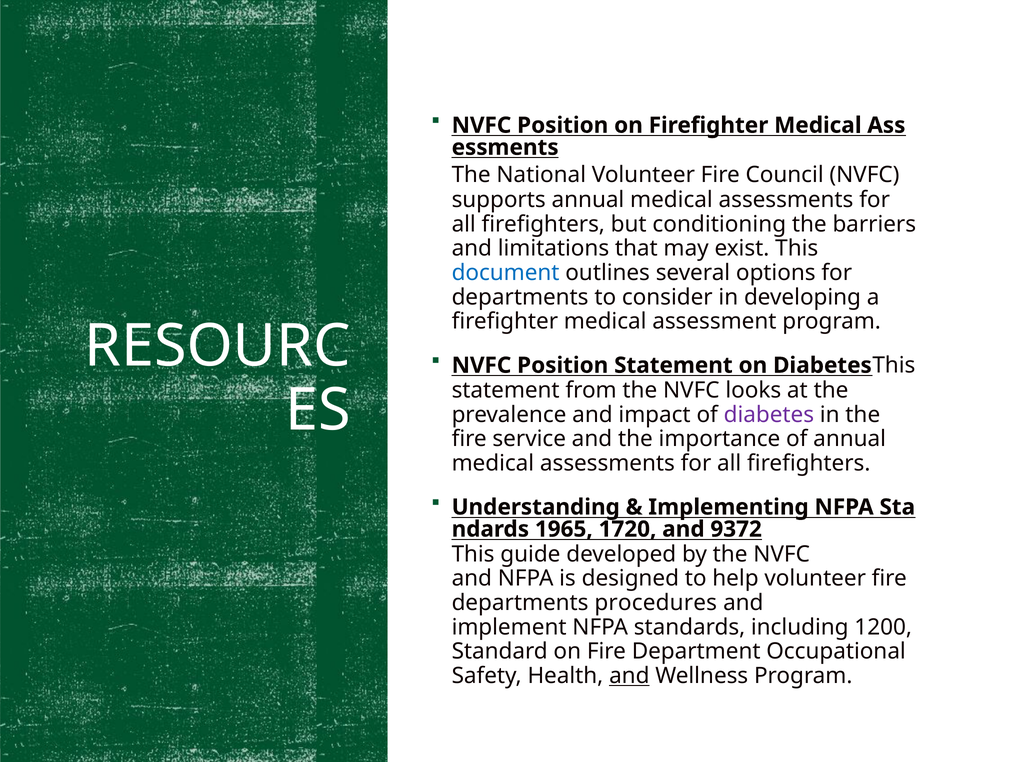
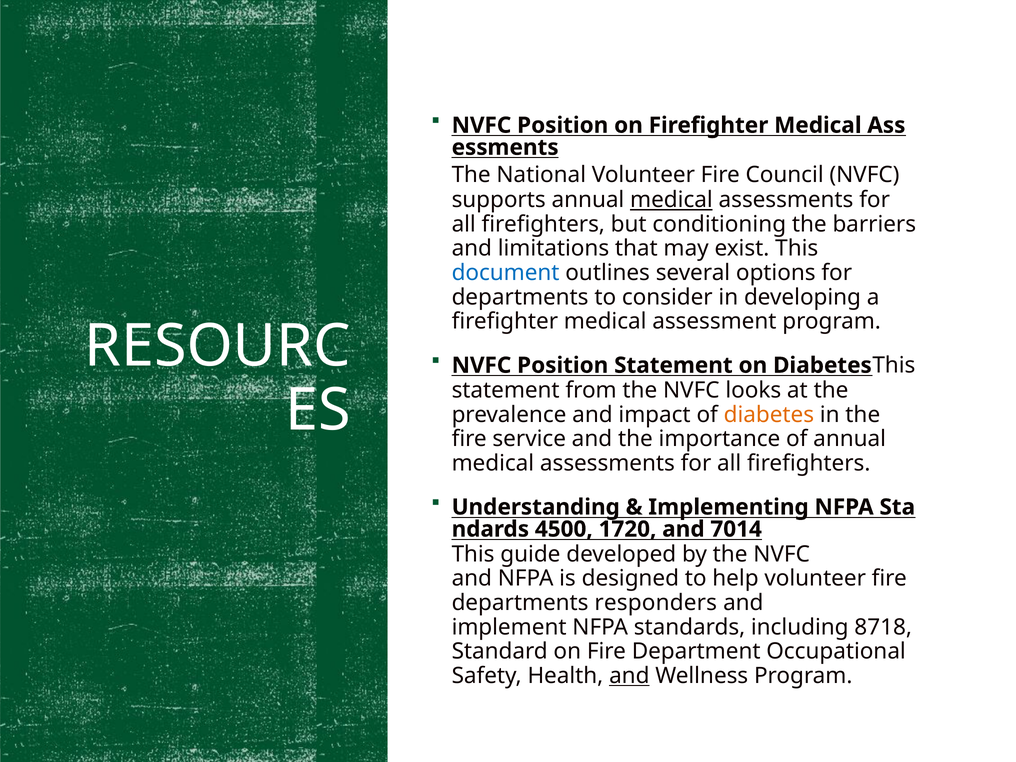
medical at (671, 200) underline: none -> present
diabetes colour: purple -> orange
1965: 1965 -> 4500
9372: 9372 -> 7014
procedures: procedures -> responders
1200: 1200 -> 8718
